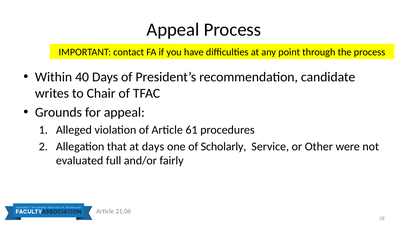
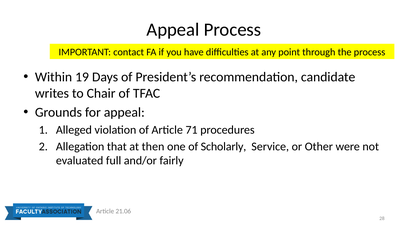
40: 40 -> 19
61: 61 -> 71
at days: days -> then
